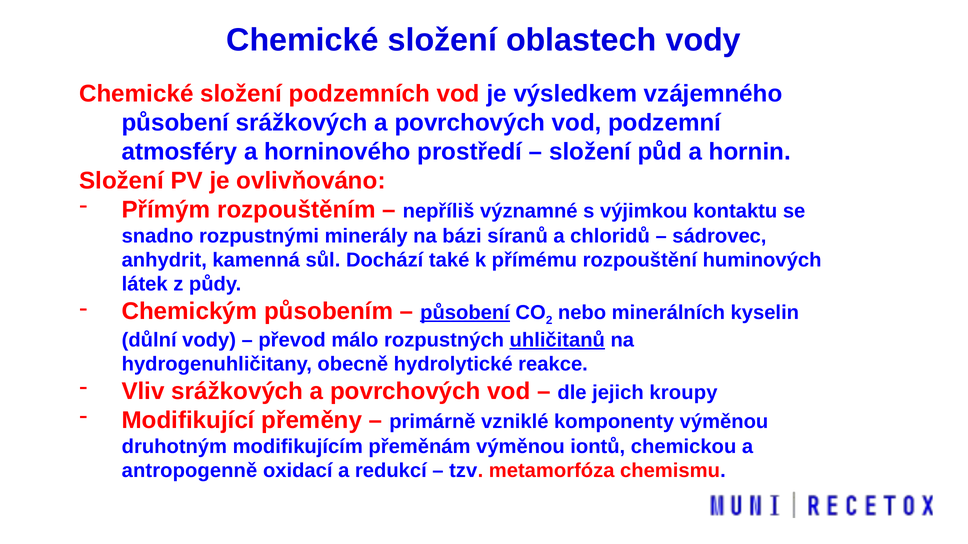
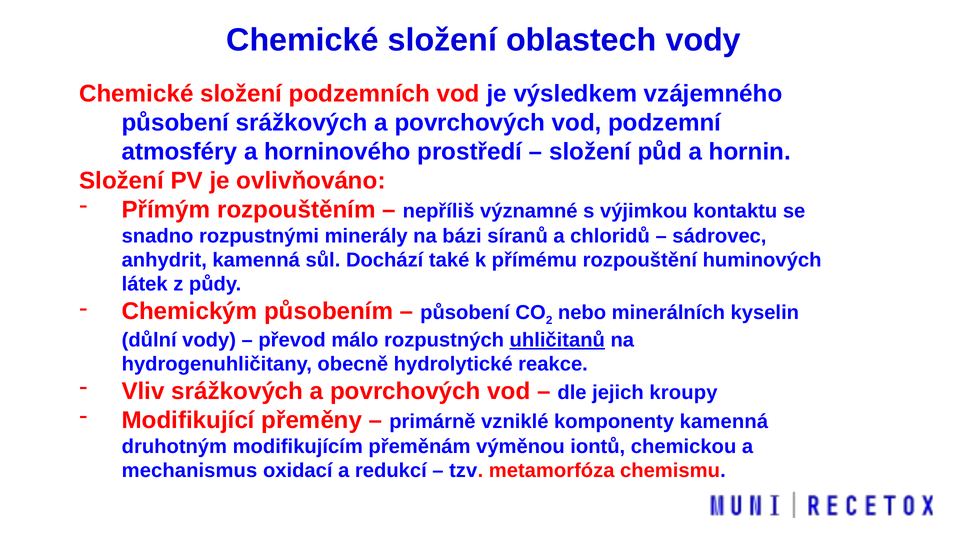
působení at (465, 313) underline: present -> none
komponenty výměnou: výměnou -> kamenná
antropogenně: antropogenně -> mechanismus
